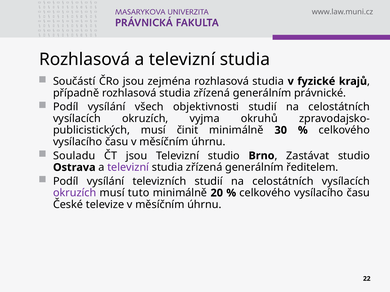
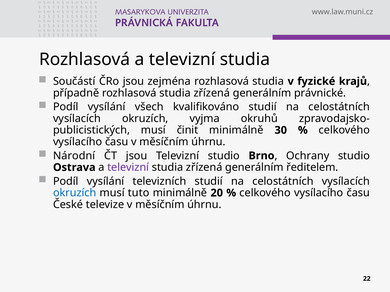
objektivnosti: objektivnosti -> kvalifikováno
Souladu: Souladu -> Národní
Zastávat: Zastávat -> Ochrany
okruzích at (75, 193) colour: purple -> blue
